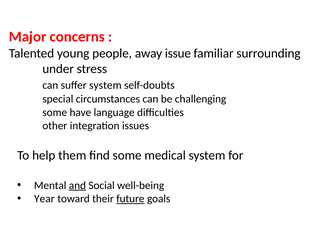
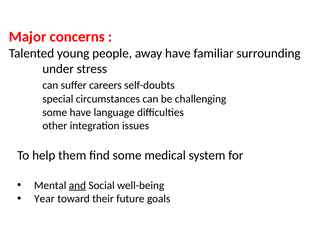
away issue: issue -> have
suffer system: system -> careers
future underline: present -> none
